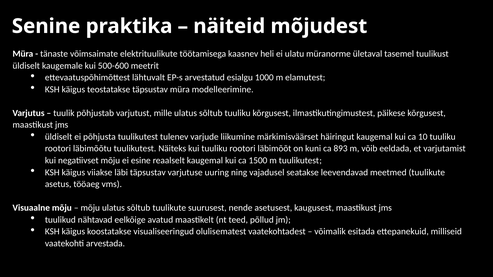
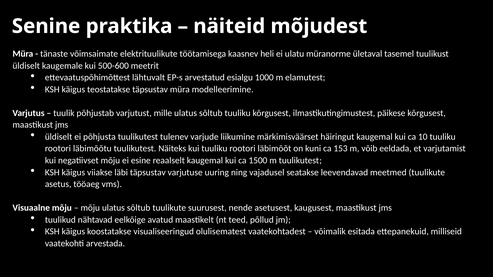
893: 893 -> 153
